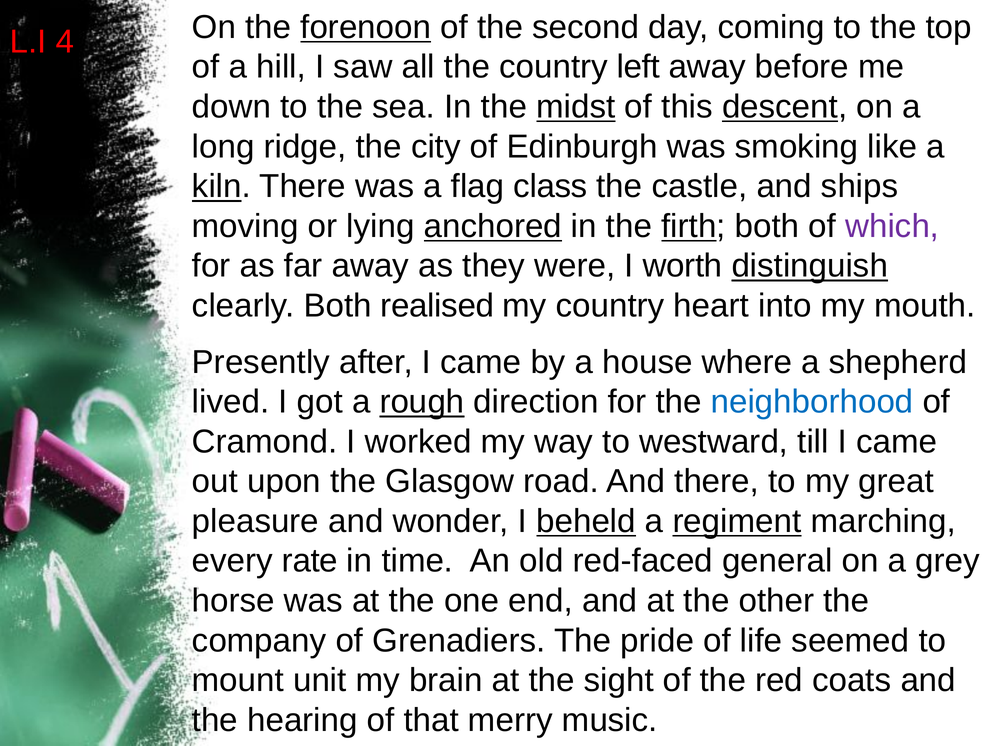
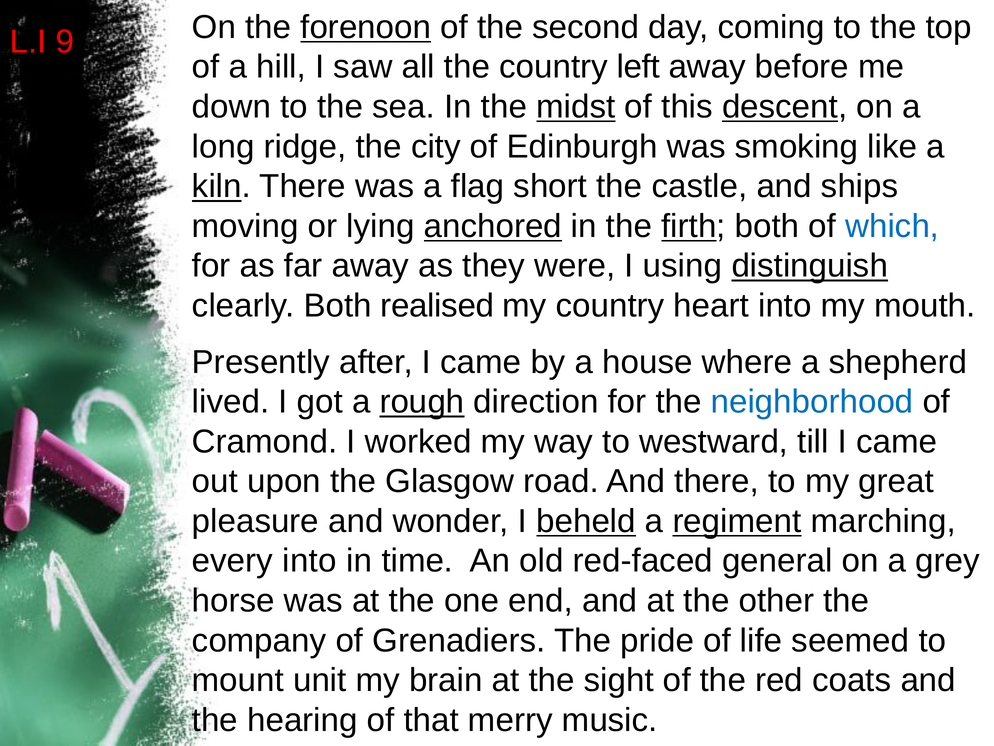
4: 4 -> 9
class: class -> short
which colour: purple -> blue
worth: worth -> using
every rate: rate -> into
